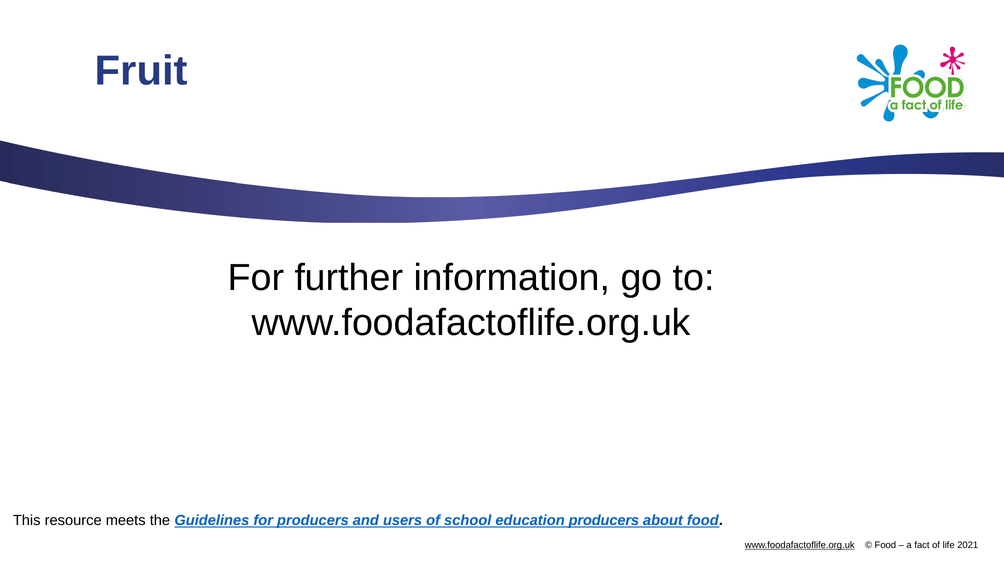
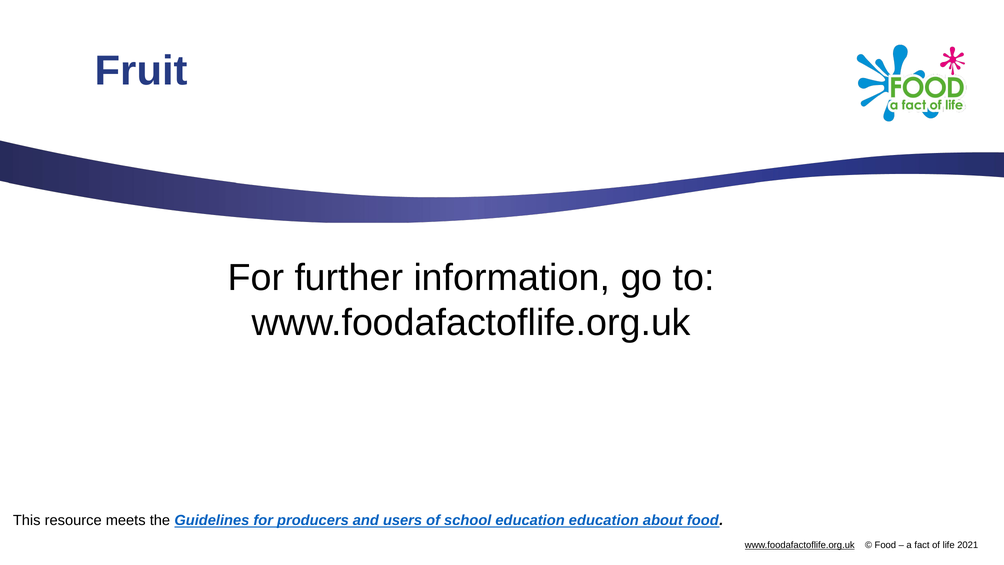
education producers: producers -> education
